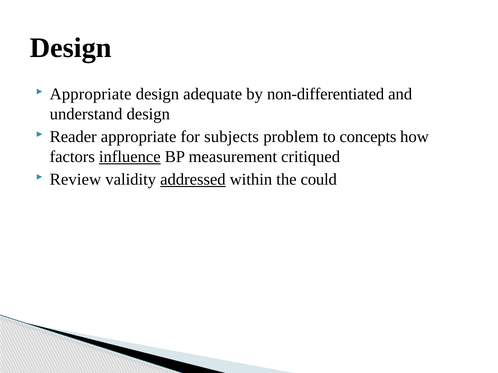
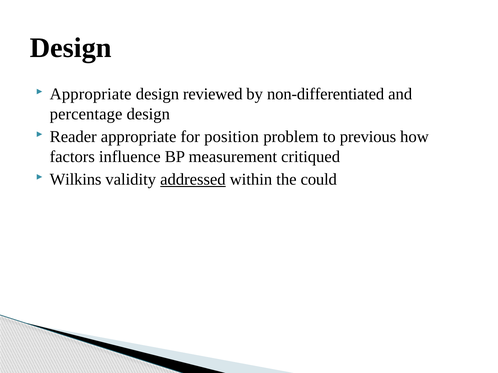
adequate: adequate -> reviewed
understand: understand -> percentage
subjects: subjects -> position
concepts: concepts -> previous
influence underline: present -> none
Review: Review -> Wilkins
